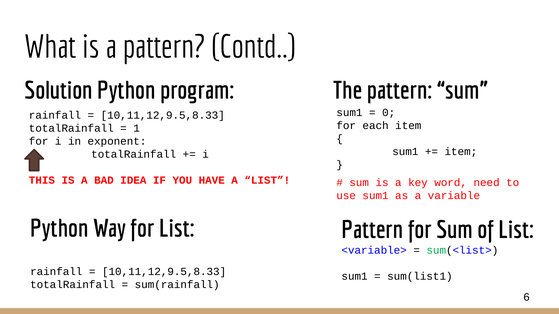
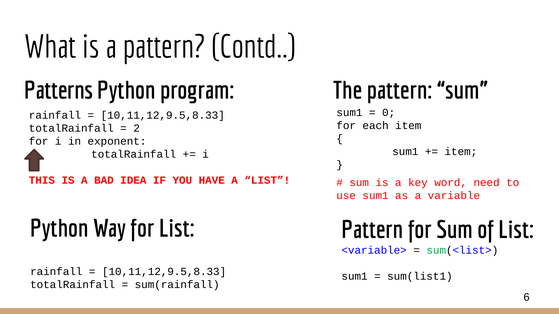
Solution: Solution -> Patterns
1: 1 -> 2
